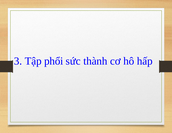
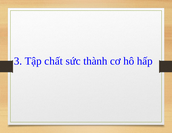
phổi: phổi -> chất
